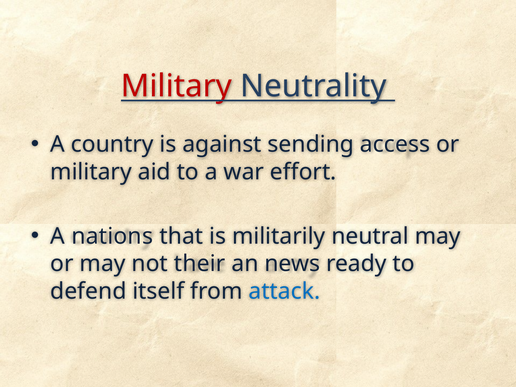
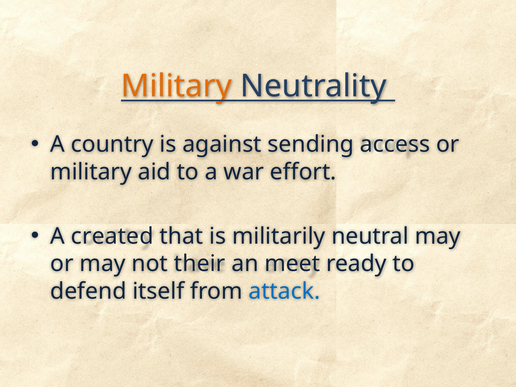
Military at (176, 86) colour: red -> orange
nations: nations -> created
news: news -> meet
